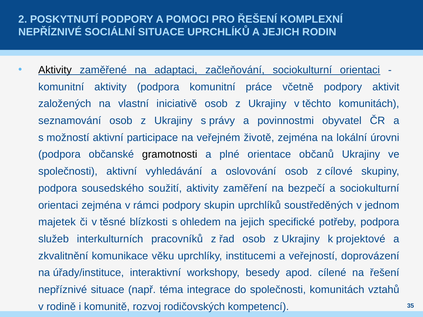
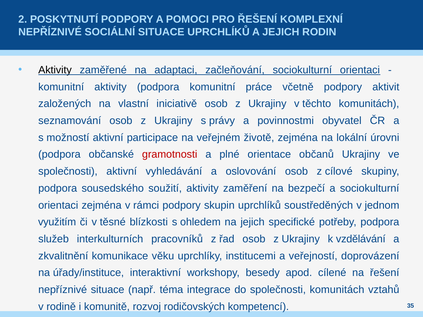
gramotnosti colour: black -> red
majetek: majetek -> využitím
projektové: projektové -> vzdělávání
